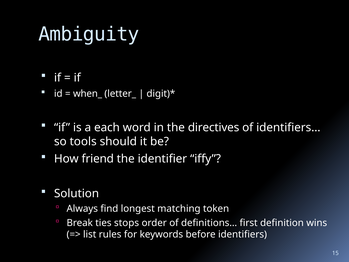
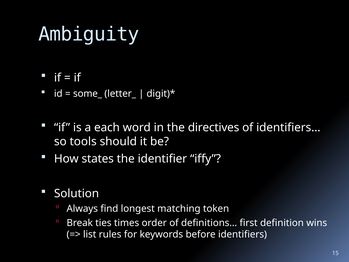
when_: when_ -> some_
friend: friend -> states
stops: stops -> times
